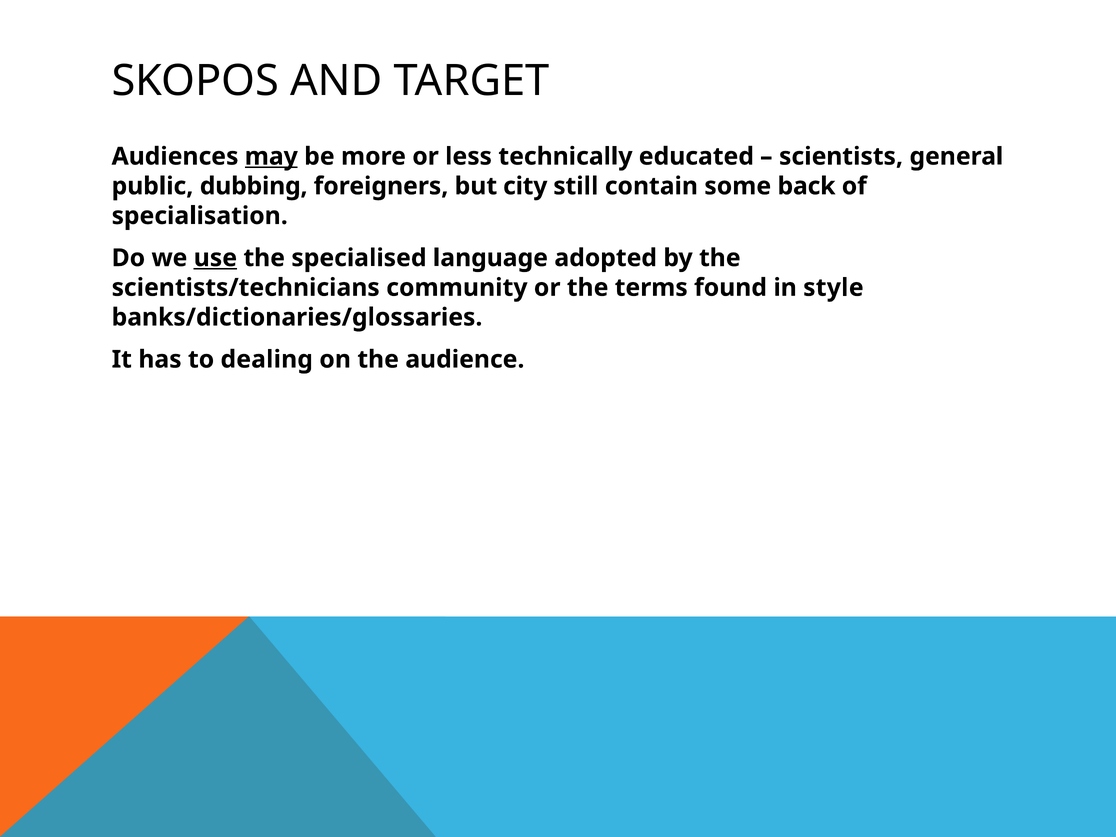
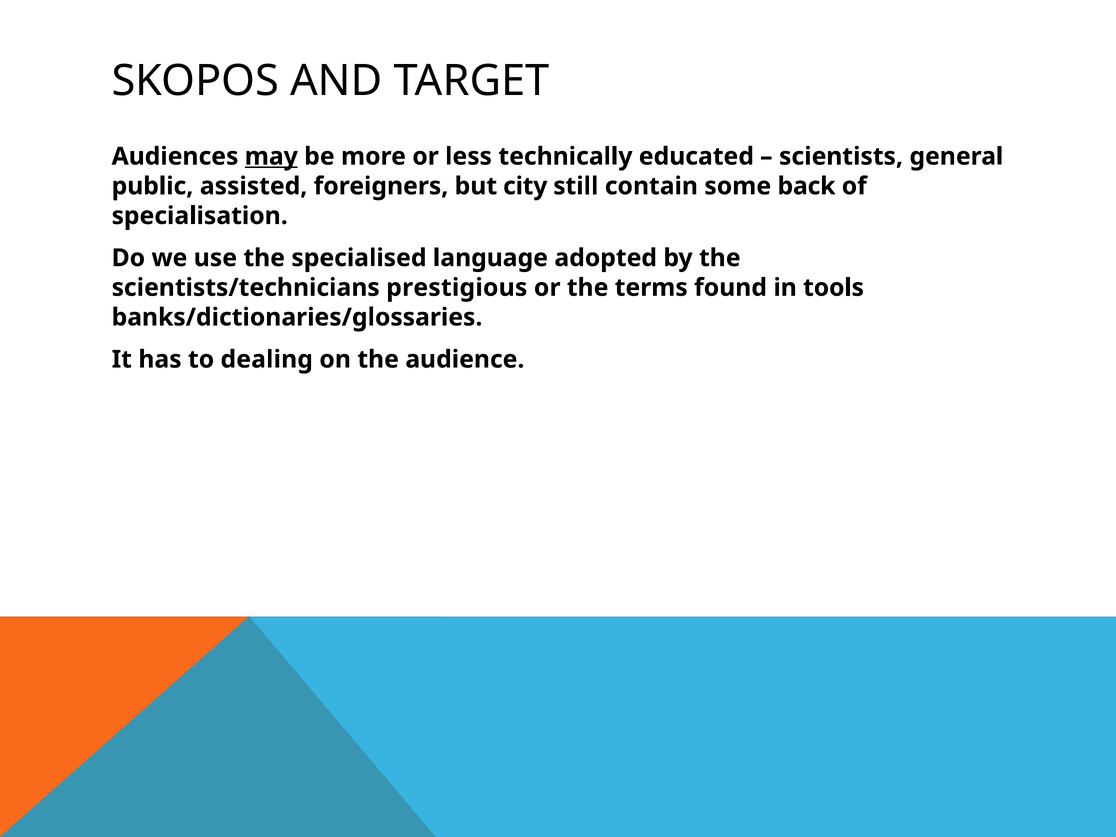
dubbing: dubbing -> assisted
use underline: present -> none
community: community -> prestigious
style: style -> tools
